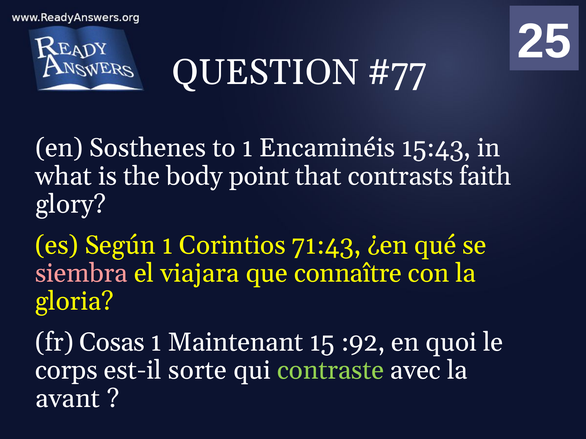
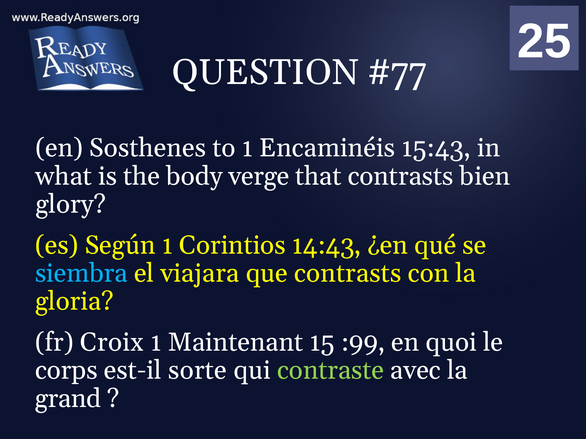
point: point -> verge
faith: faith -> bien
71:43: 71:43 -> 14:43
siembra colour: pink -> light blue
que connaître: connaître -> contrasts
Cosas: Cosas -> Croix
:92: :92 -> :99
avant: avant -> grand
